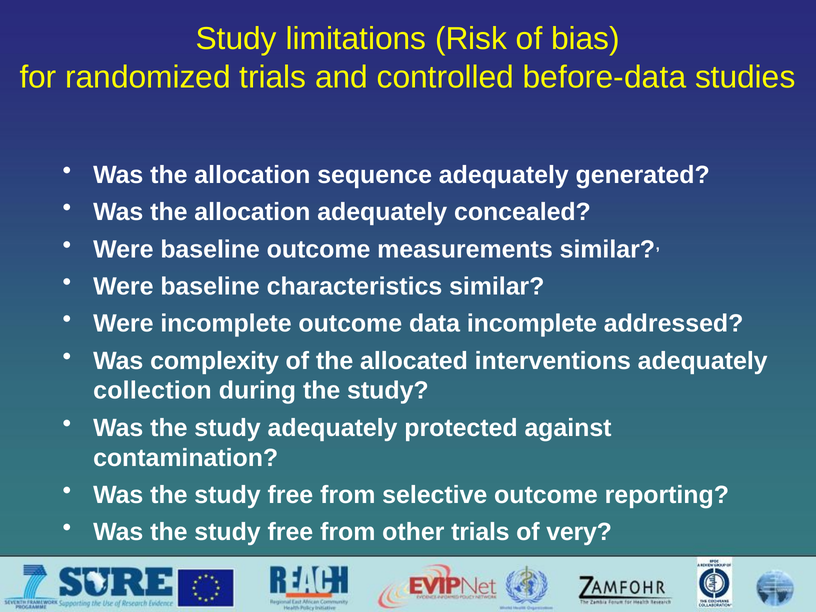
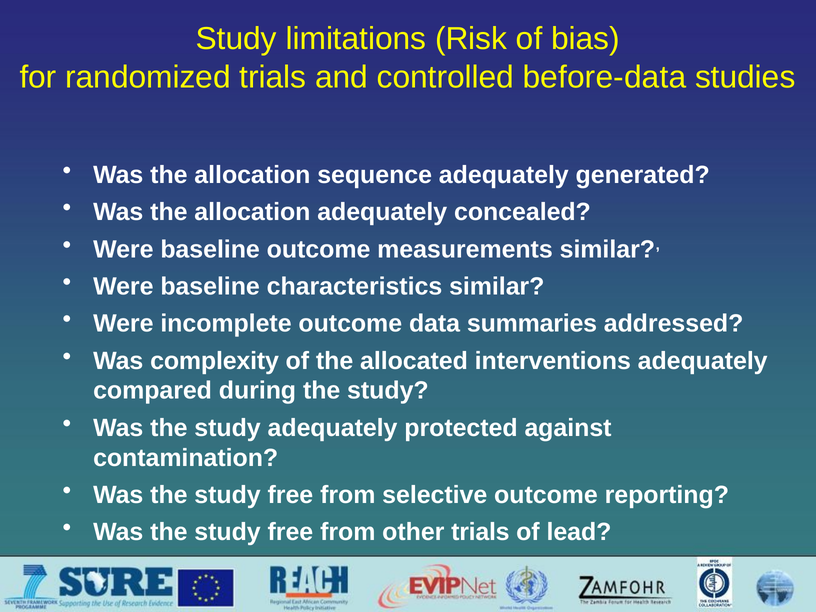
data incomplete: incomplete -> summaries
collection: collection -> compared
very: very -> lead
